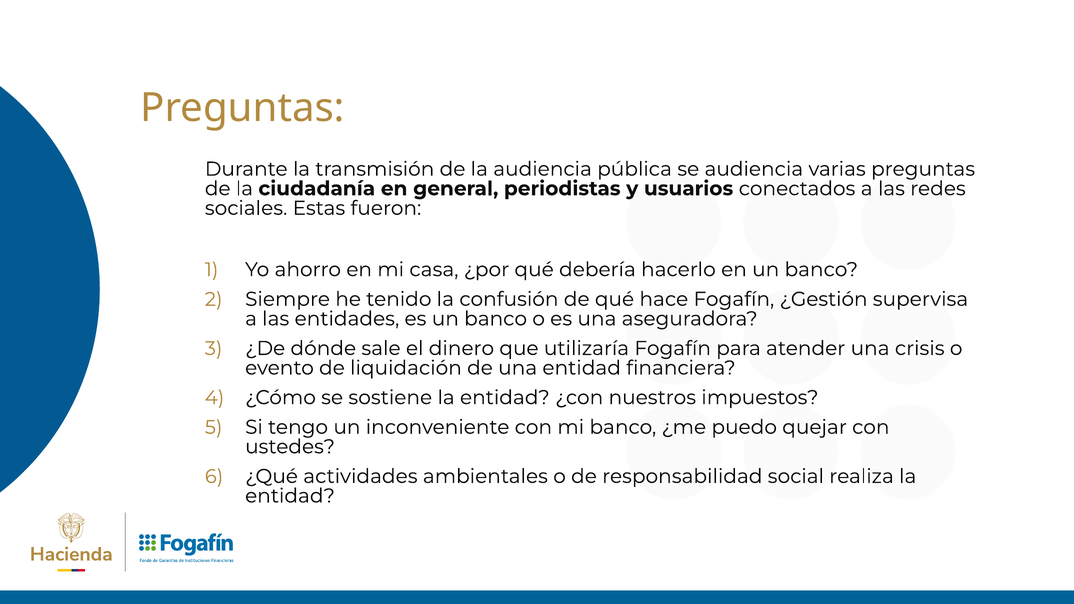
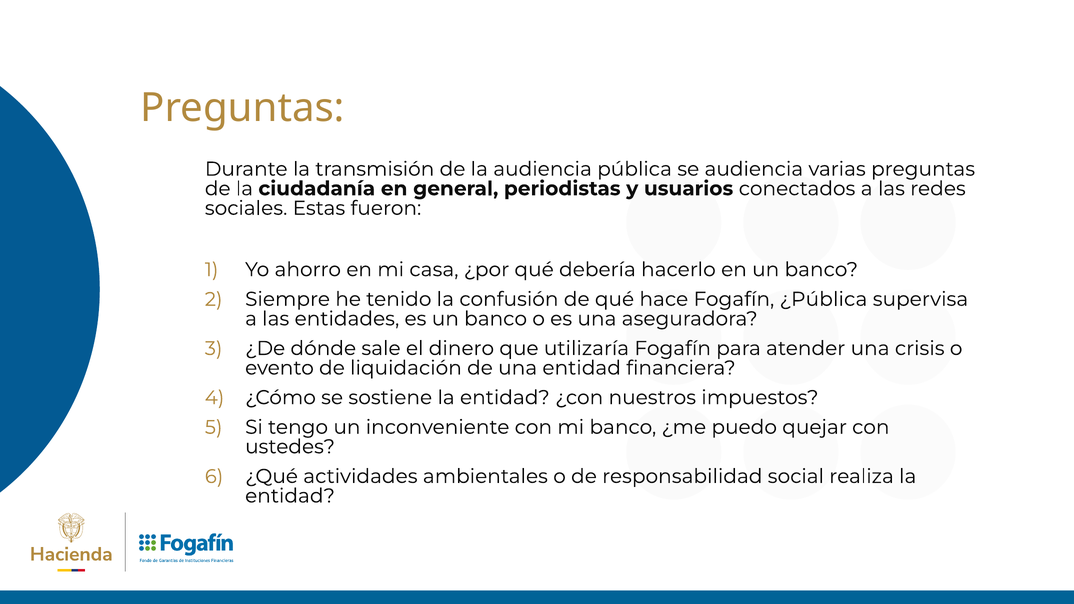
¿Gestión: ¿Gestión -> ¿Pública
